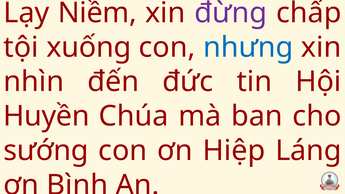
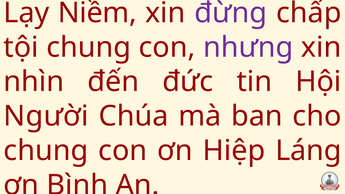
tội xuống: xuống -> chung
nhưng colour: blue -> purple
Huyền: Huyền -> Người
sướng at (46, 151): sướng -> chung
